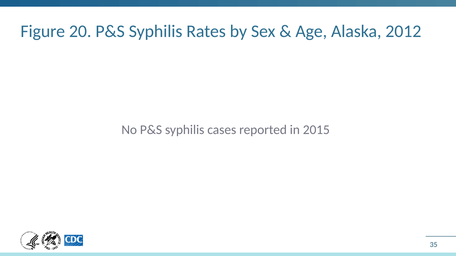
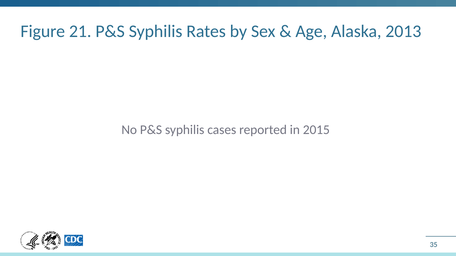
20: 20 -> 21
2012: 2012 -> 2013
